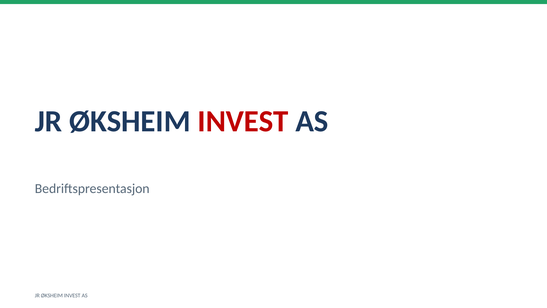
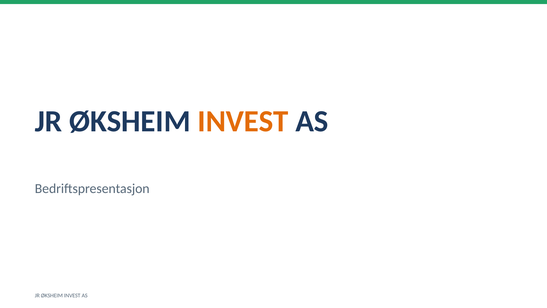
INVEST at (243, 121) colour: red -> orange
